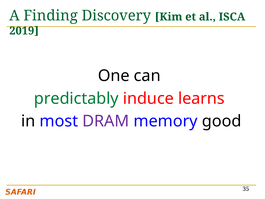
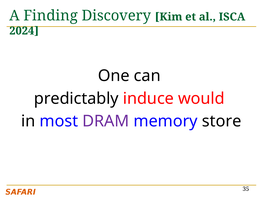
2019: 2019 -> 2024
predictably colour: green -> black
learns: learns -> would
good: good -> store
